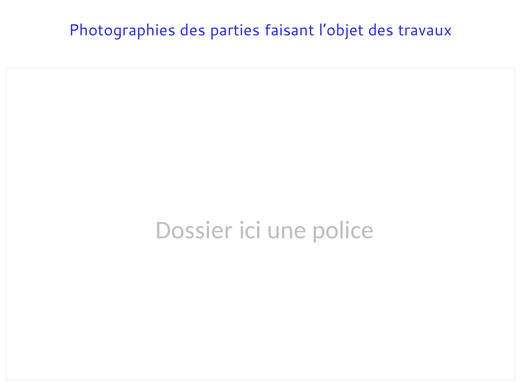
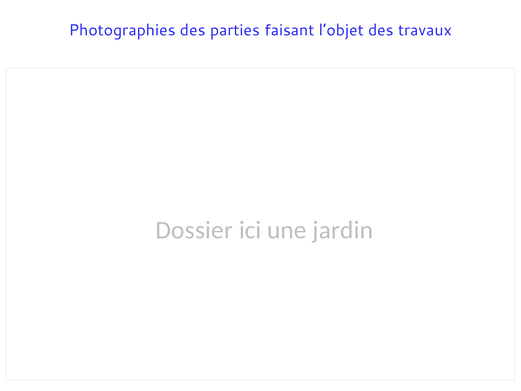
police: police -> jardin
